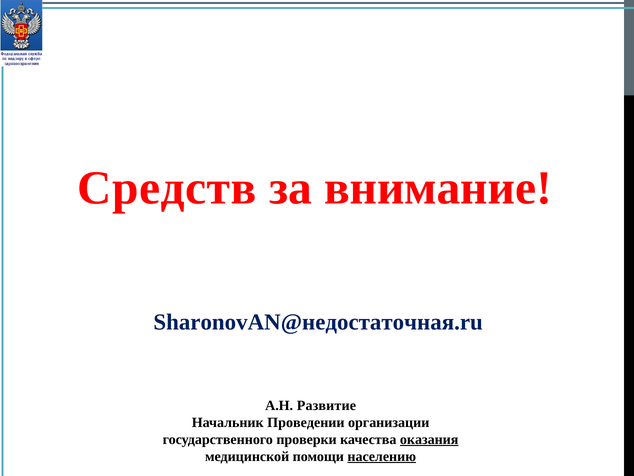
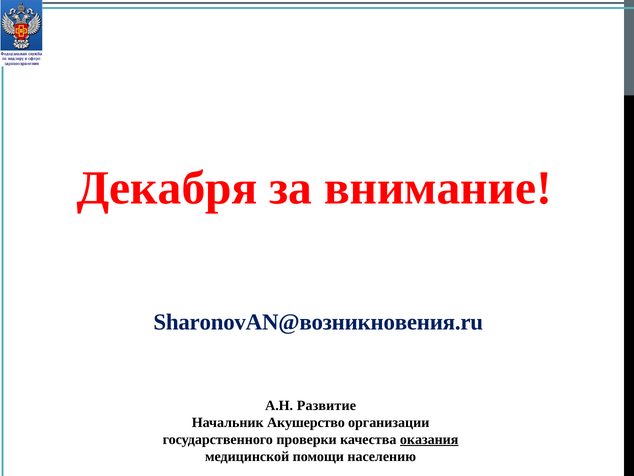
Средств: Средств -> Декабря
SharonovAN@недостаточная.ru: SharonovAN@недостаточная.ru -> SharonovAN@возникновения.ru
Проведении: Проведении -> Акушерство
населению underline: present -> none
